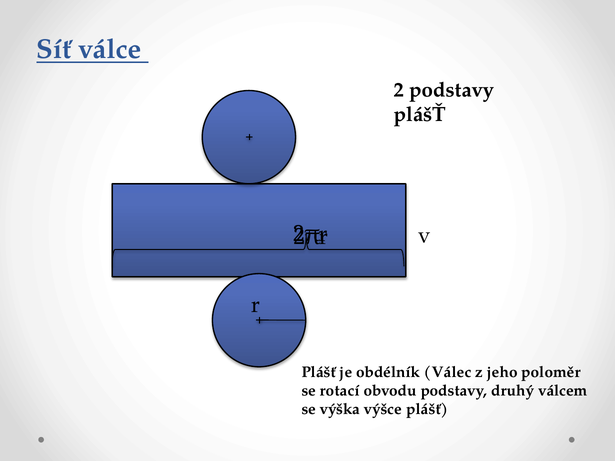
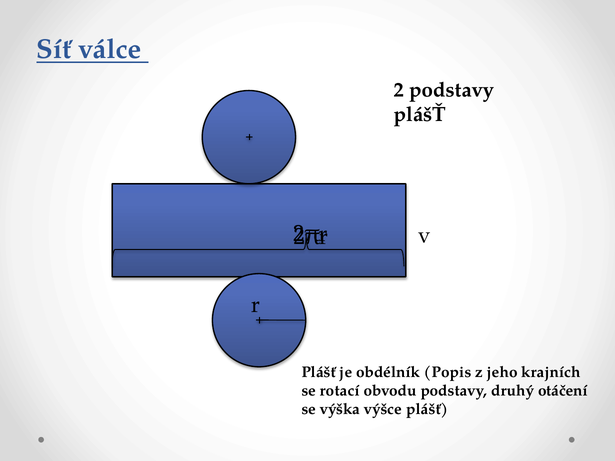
Válec: Válec -> Popis
poloměr: poloměr -> krajních
válcem: válcem -> otáčení
